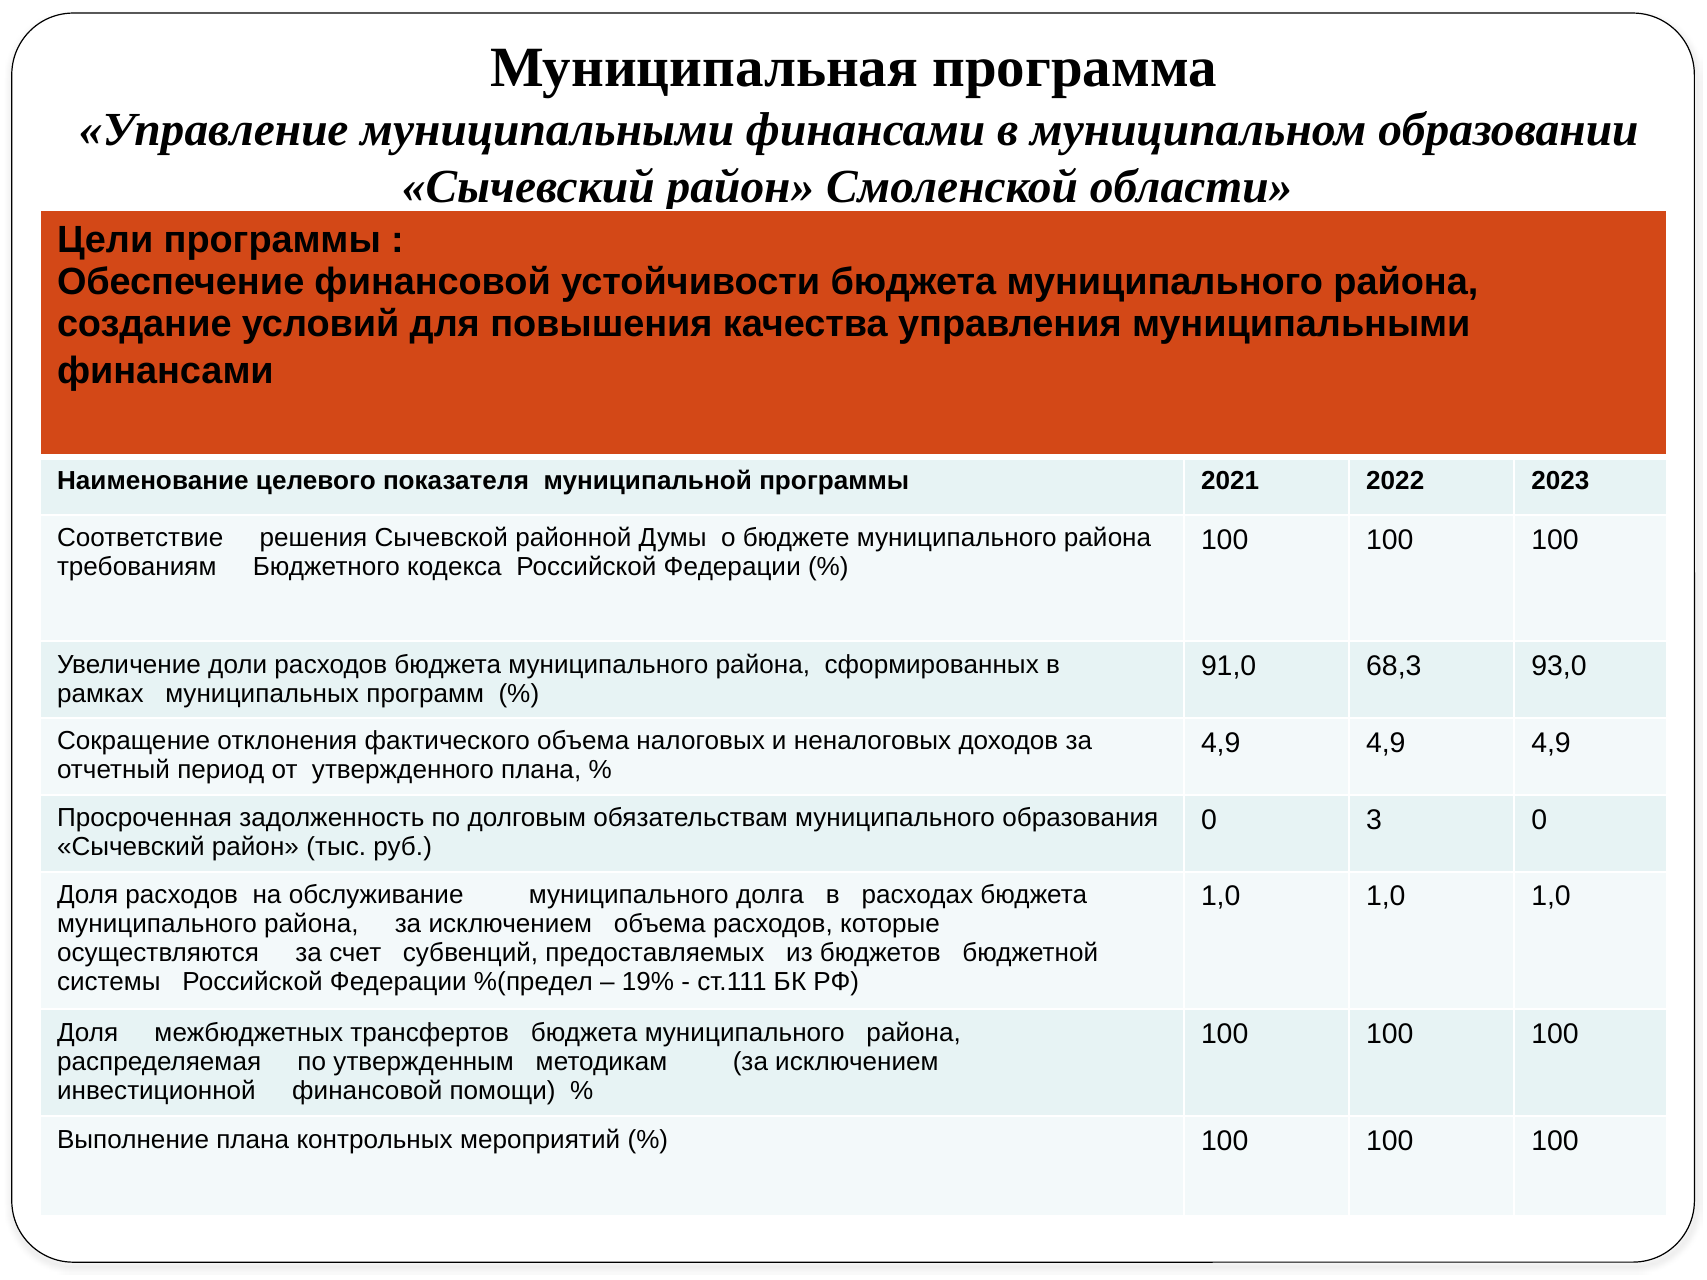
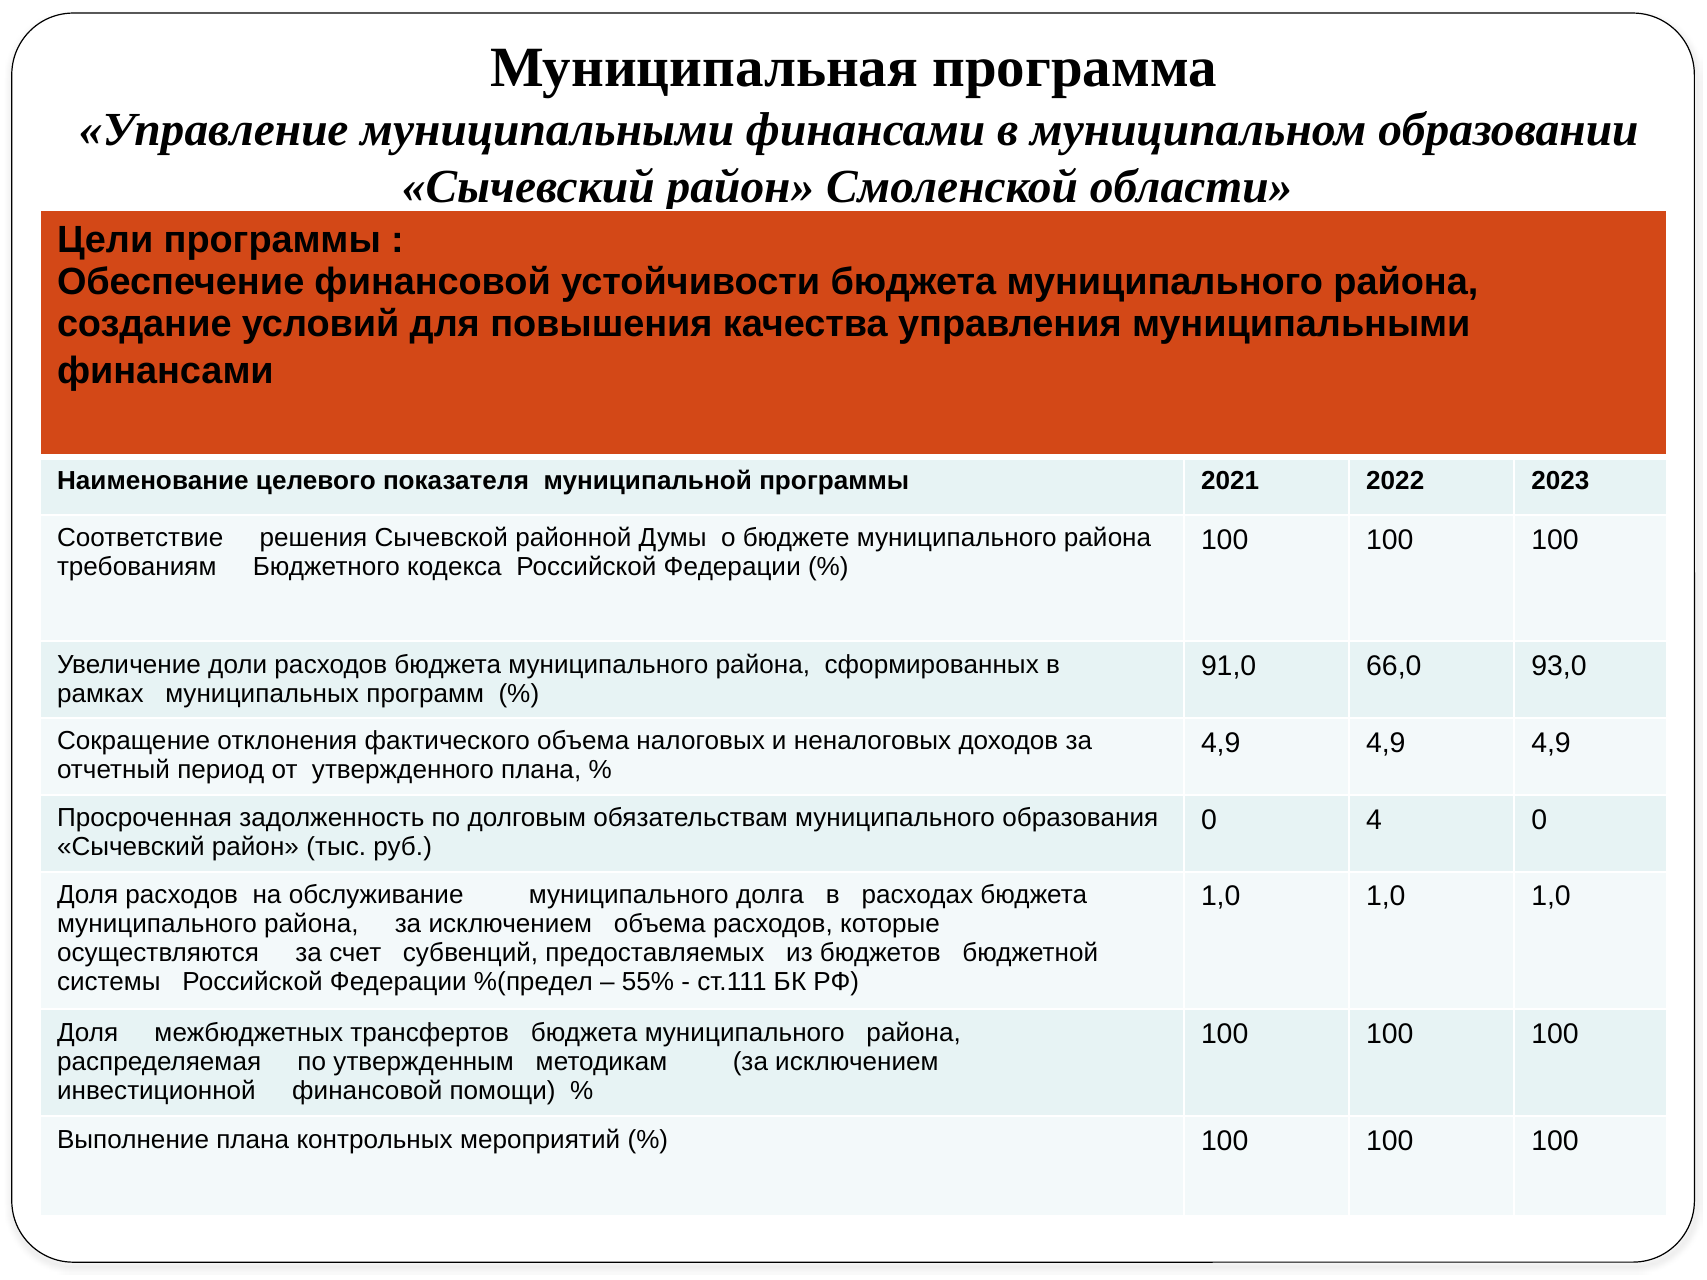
68,3: 68,3 -> 66,0
3: 3 -> 4
19%: 19% -> 55%
